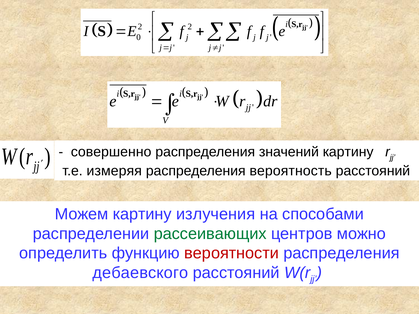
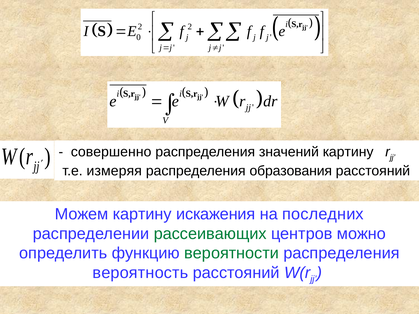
вероятность: вероятность -> образования
излучения: излучения -> искажения
способами: способами -> последних
вероятности colour: red -> green
дебаевского: дебаевского -> вероятность
